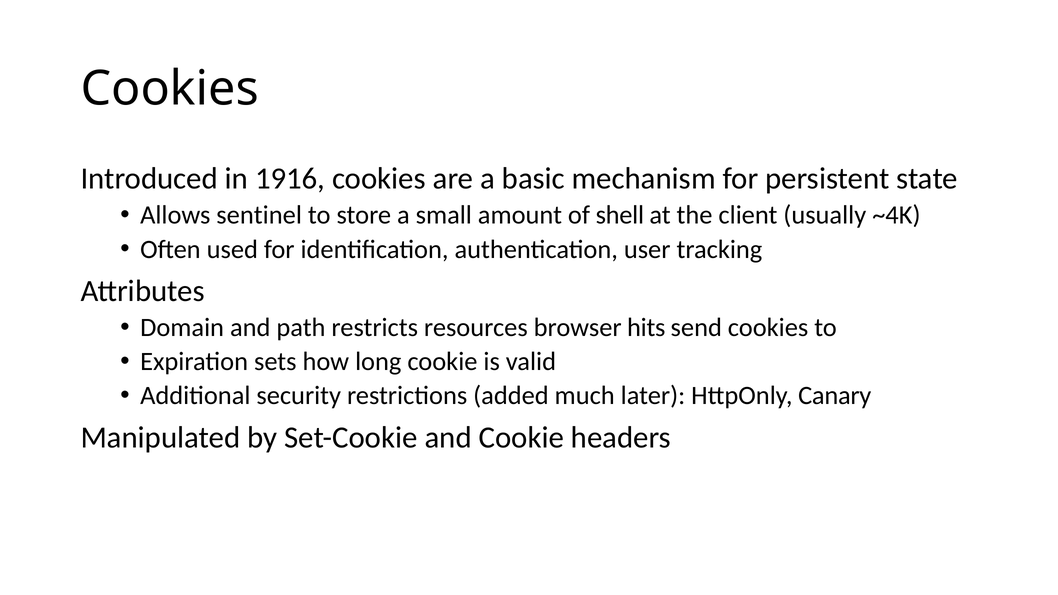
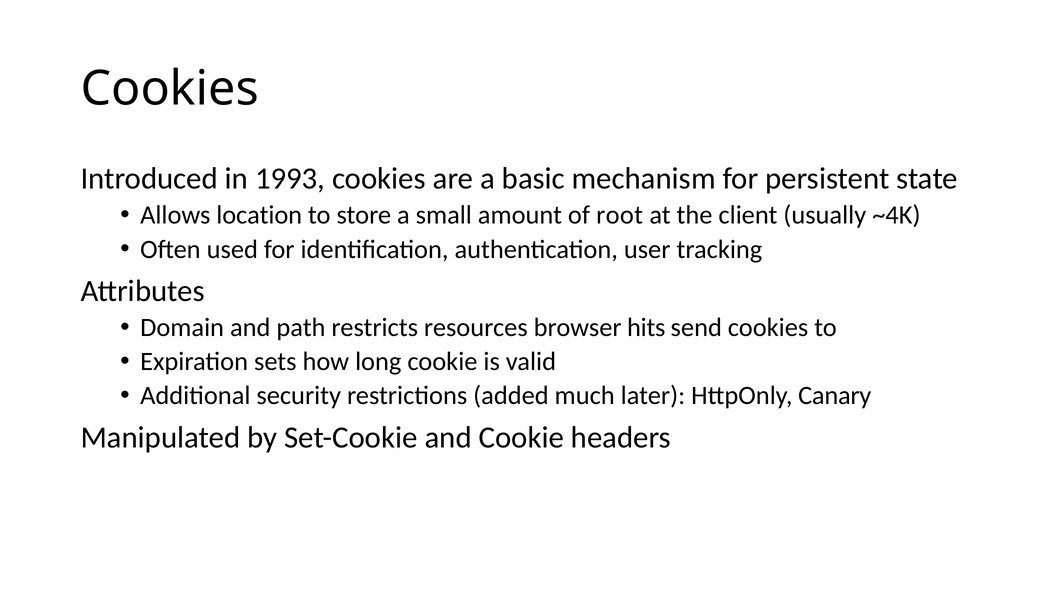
1916: 1916 -> 1993
sentinel: sentinel -> location
shell: shell -> root
